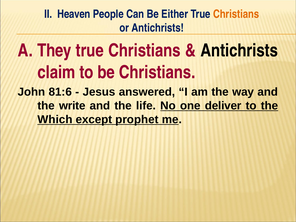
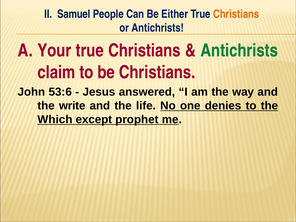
Heaven: Heaven -> Samuel
They: They -> Your
Antichrists at (239, 51) colour: black -> green
81:6: 81:6 -> 53:6
deliver: deliver -> denies
